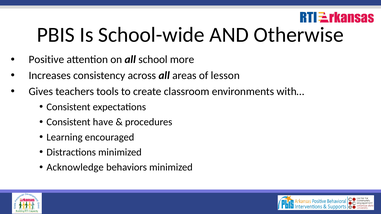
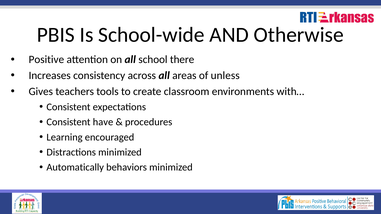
more: more -> there
lesson: lesson -> unless
Acknowledge: Acknowledge -> Automatically
